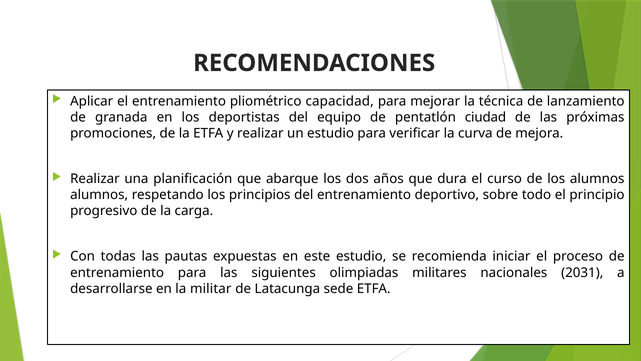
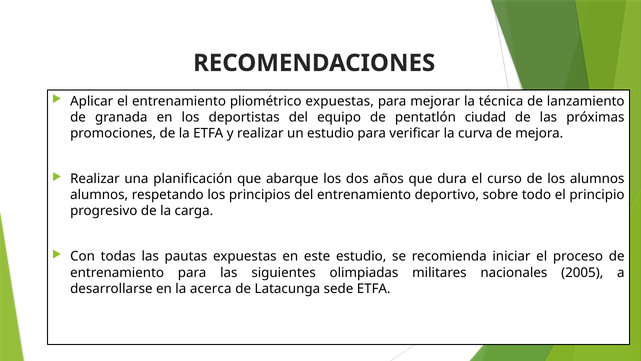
pliométrico capacidad: capacidad -> expuestas
2031: 2031 -> 2005
militar: militar -> acerca
